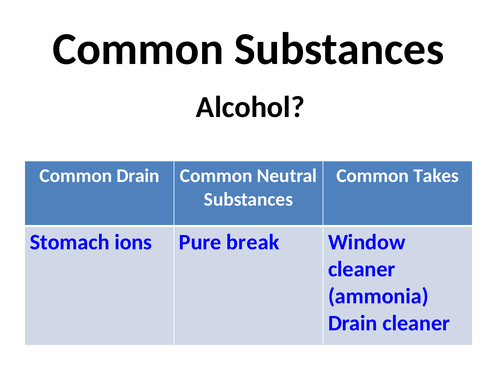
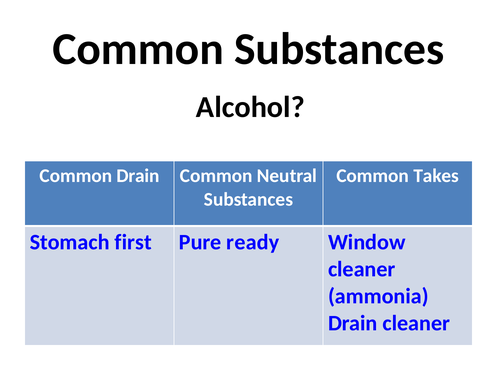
ions: ions -> first
break: break -> ready
